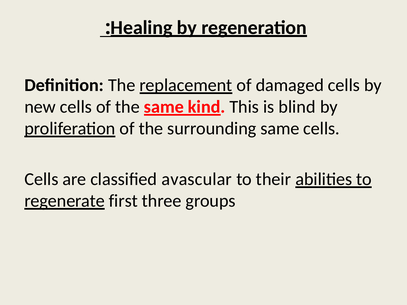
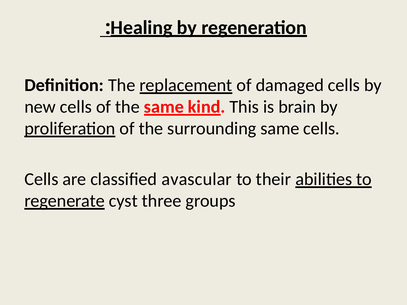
blind: blind -> brain
first: first -> cyst
